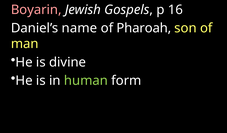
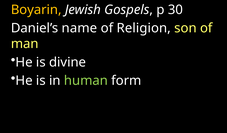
Boyarin colour: pink -> yellow
16: 16 -> 30
Pharoah: Pharoah -> Religion
